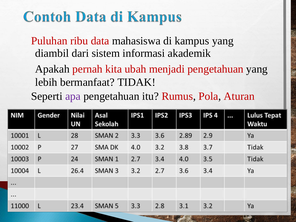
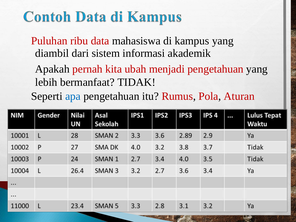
apa colour: purple -> blue
